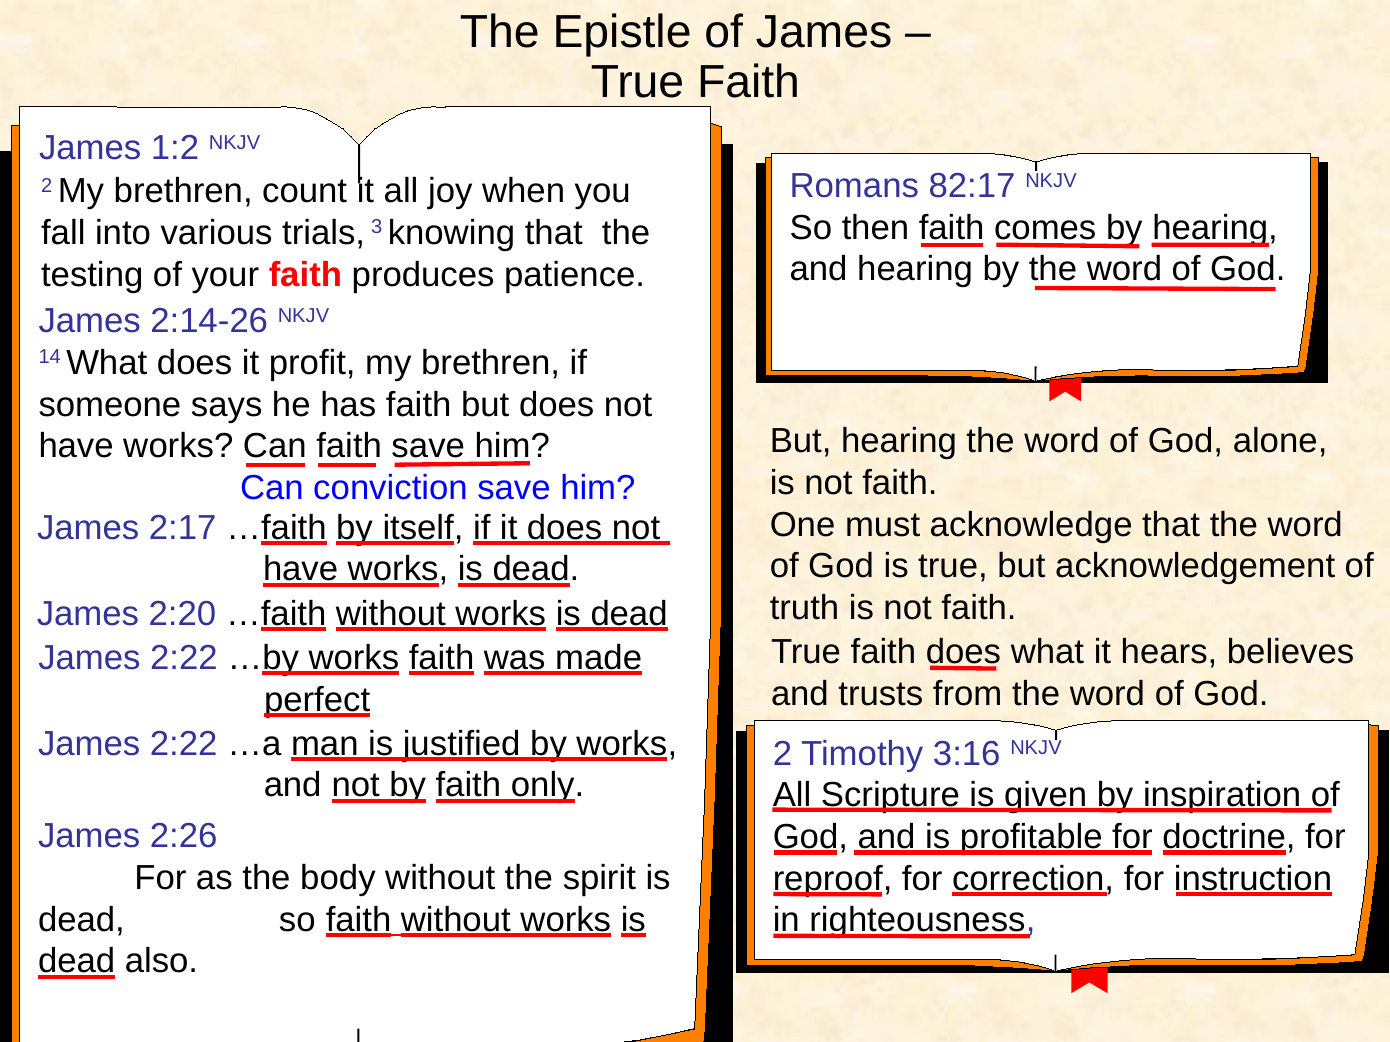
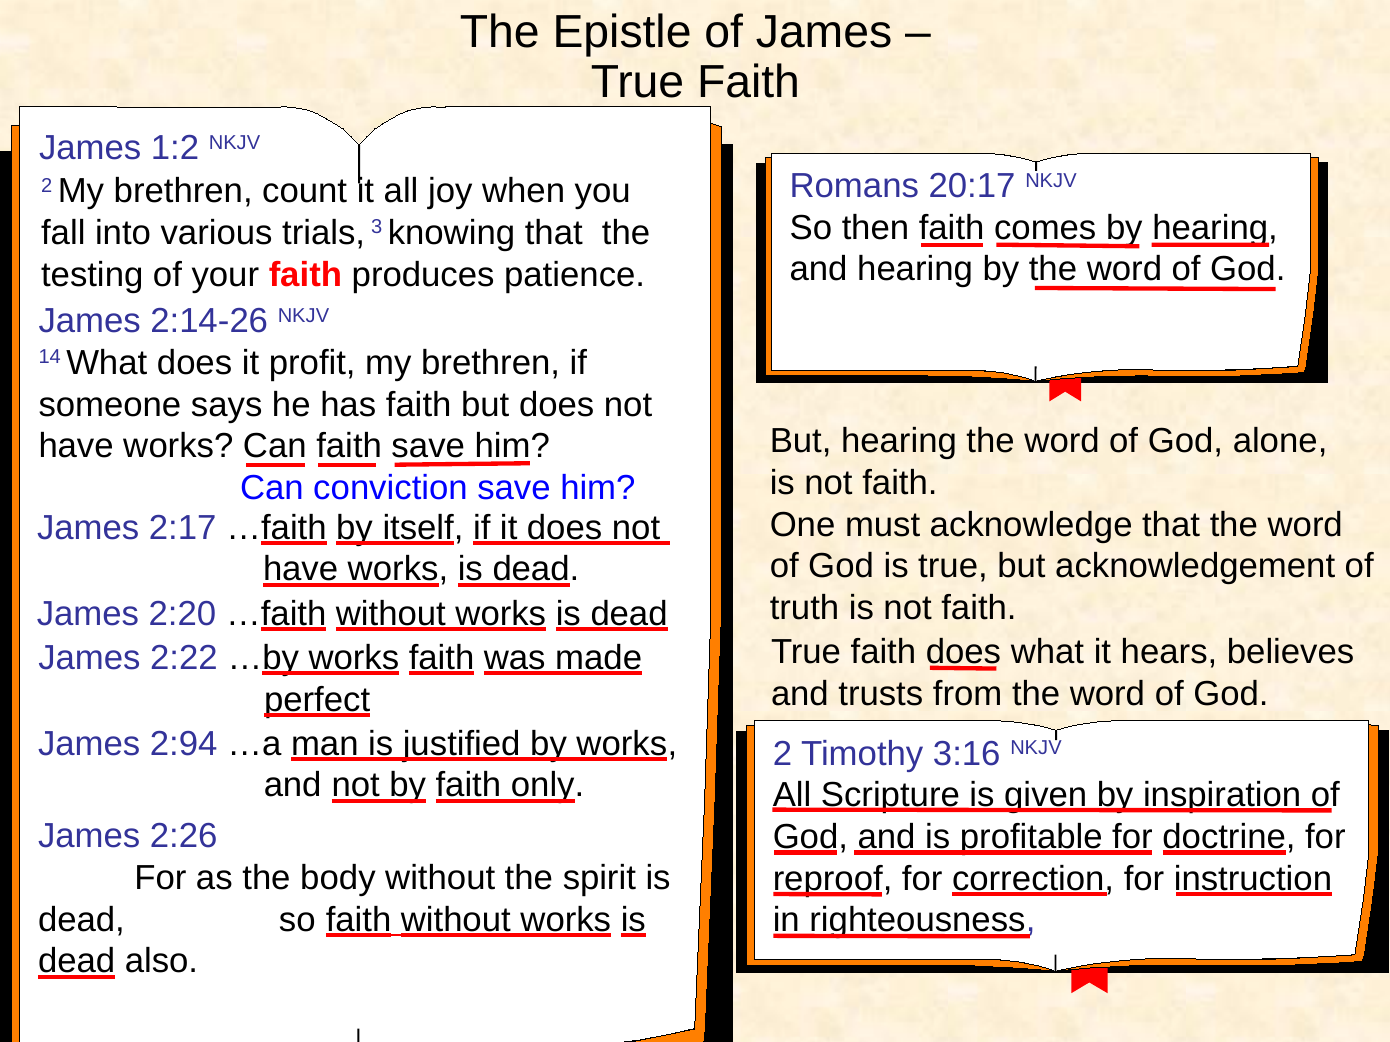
82:17: 82:17 -> 20:17
2:22 at (184, 744): 2:22 -> 2:94
